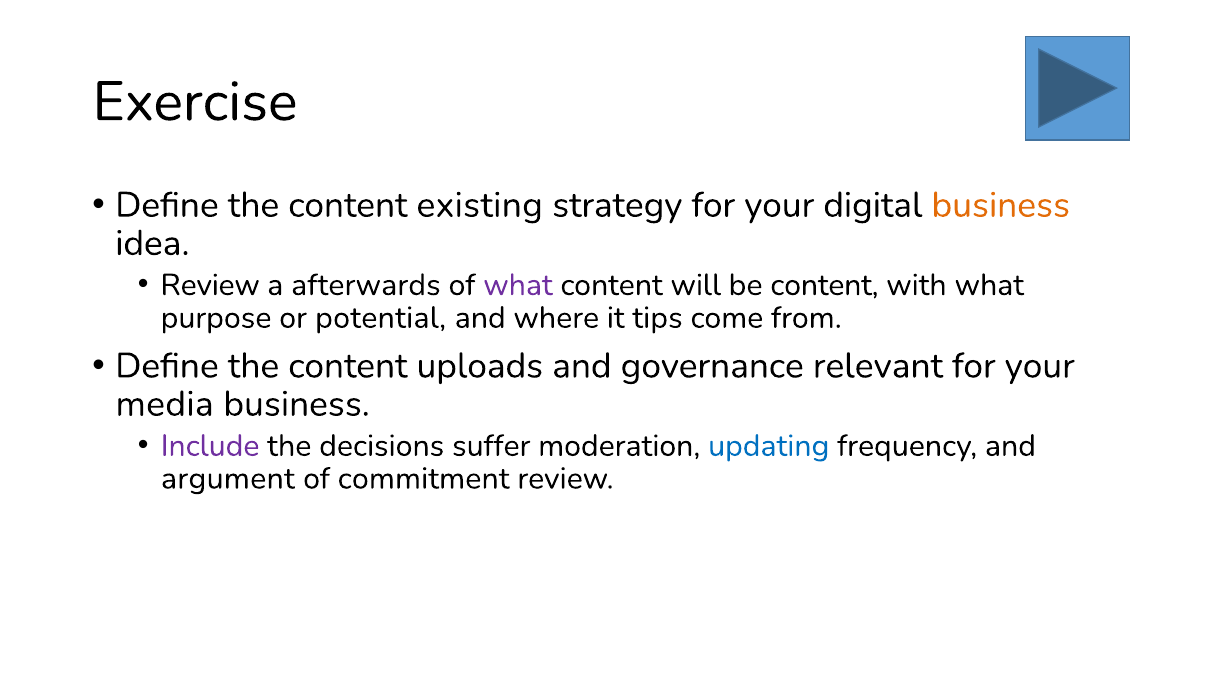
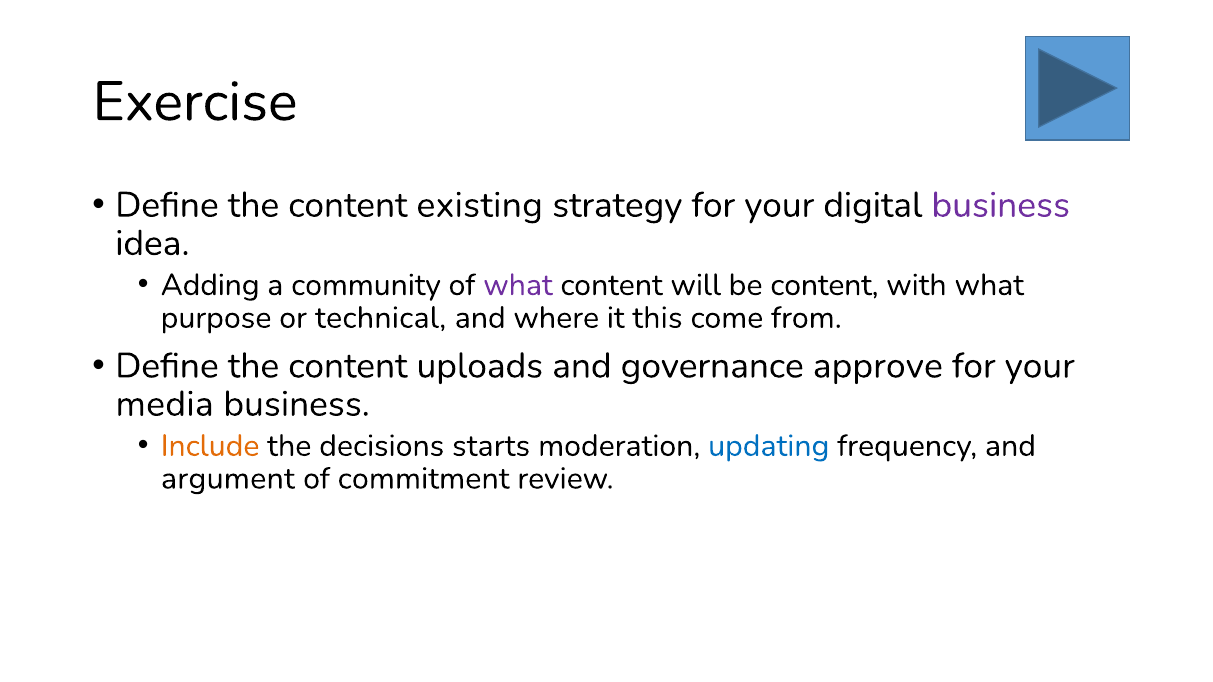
business at (1001, 205) colour: orange -> purple
Review at (210, 285): Review -> Adding
afterwards: afterwards -> community
potential: potential -> technical
tips: tips -> this
relevant: relevant -> approve
Include colour: purple -> orange
suffer: suffer -> starts
